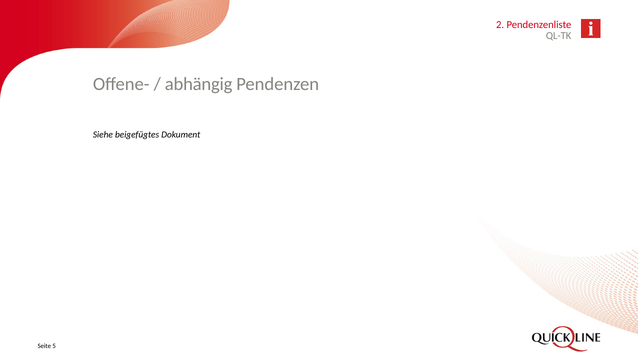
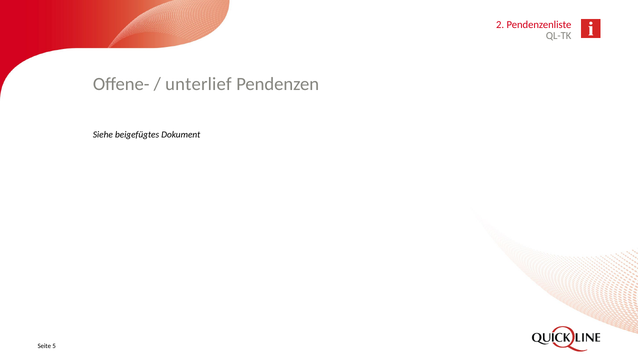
abhängig: abhängig -> unterlief
